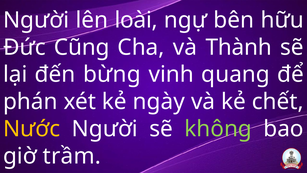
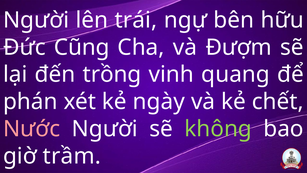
loài: loài -> trái
Thành: Thành -> Đượm
bừng: bừng -> trồng
Nước colour: yellow -> pink
